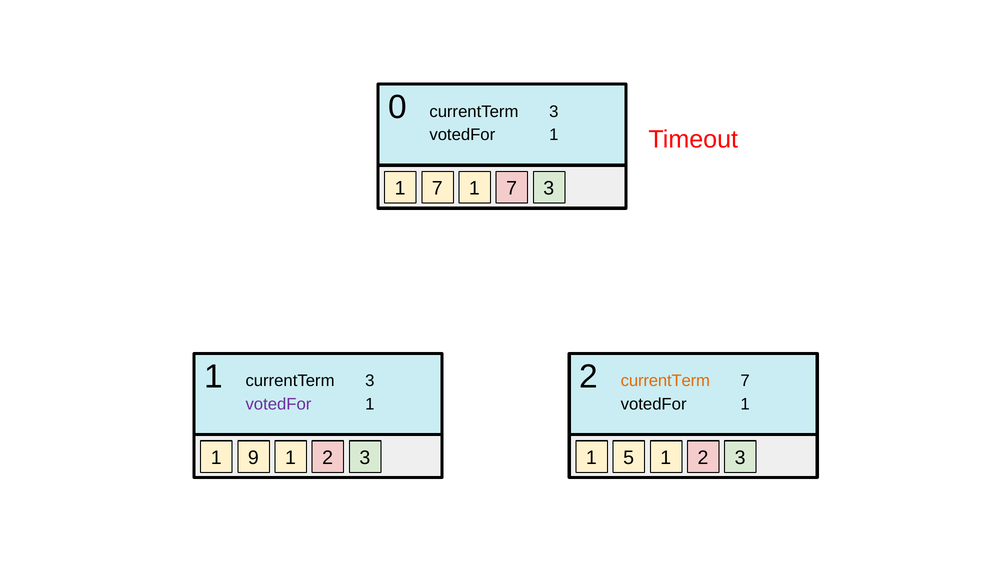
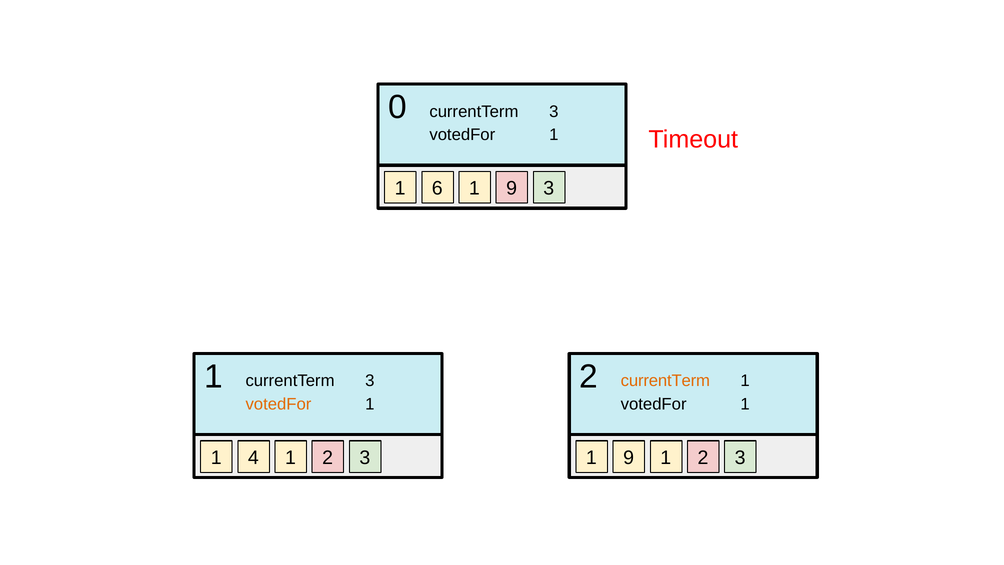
7 at (437, 188): 7 -> 6
7 at (512, 188): 7 -> 9
2 7: 7 -> 1
votedFor at (278, 404) colour: purple -> orange
9: 9 -> 4
3 1 5: 5 -> 9
